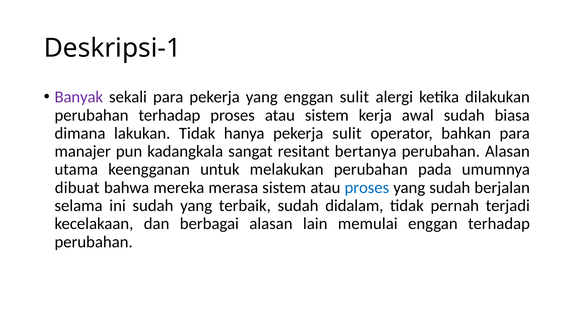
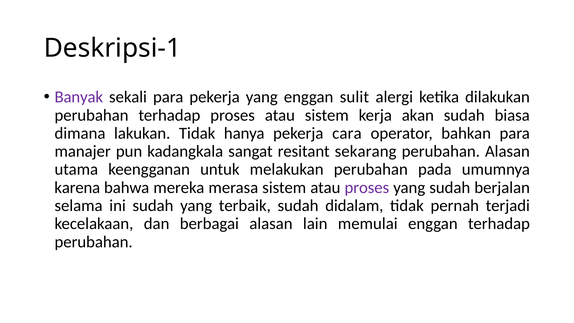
awal: awal -> akan
pekerja sulit: sulit -> cara
bertanya: bertanya -> sekarang
dibuat: dibuat -> karena
proses at (367, 187) colour: blue -> purple
